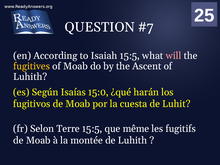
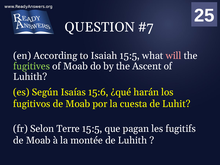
fugitives colour: yellow -> light green
15:0: 15:0 -> 15:6
même: même -> pagan
